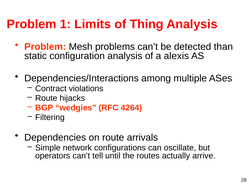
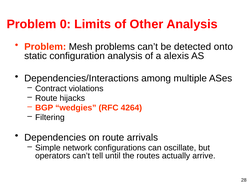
1: 1 -> 0
Thing: Thing -> Other
than: than -> onto
